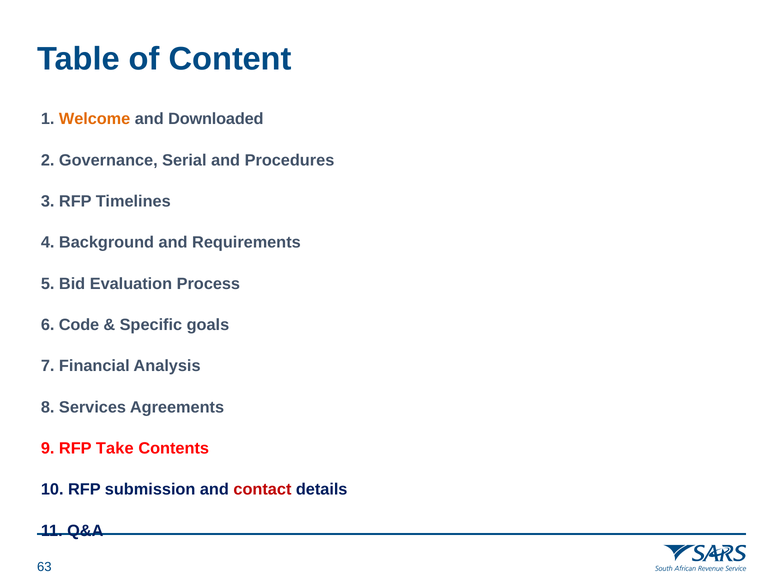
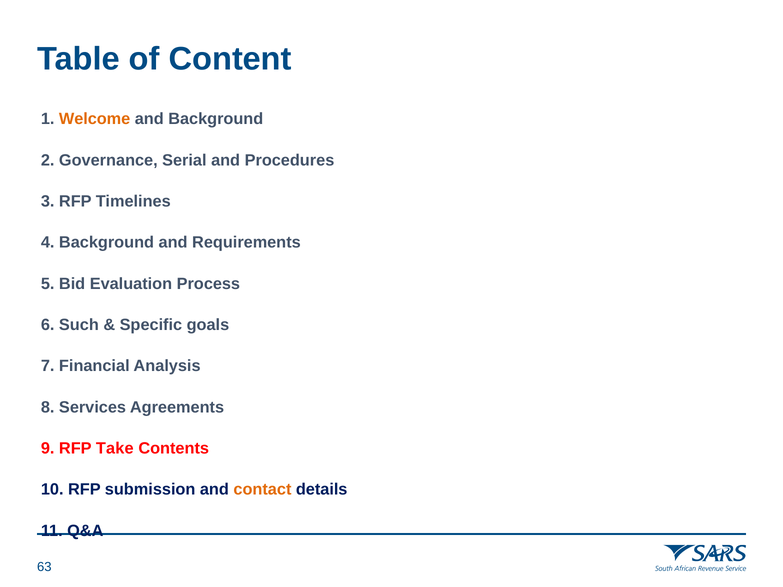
and Downloaded: Downloaded -> Background
Code: Code -> Such
contact colour: red -> orange
